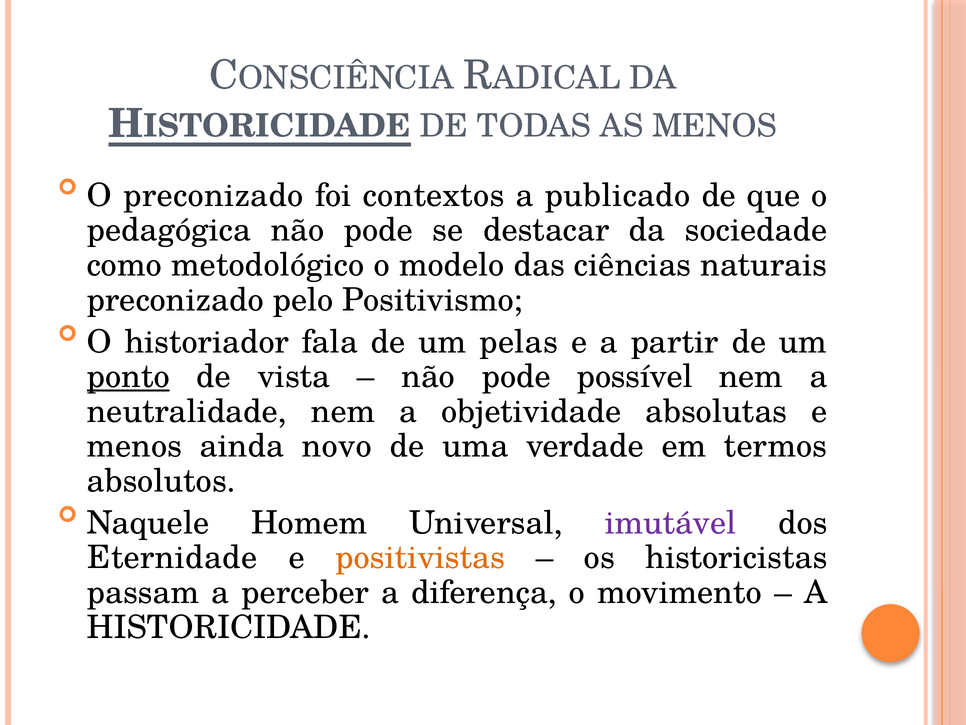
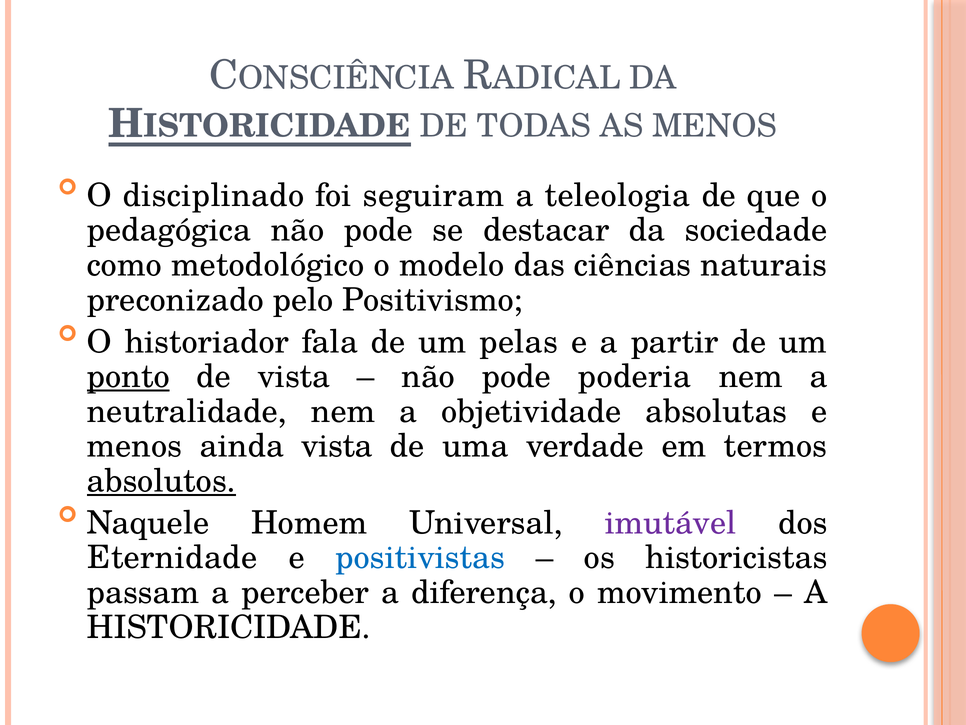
O preconizado: preconizado -> disciplinado
contextos: contextos -> seguiram
publicado: publicado -> teleologia
possível: possível -> poderia
ainda novo: novo -> vista
absolutos underline: none -> present
positivistas colour: orange -> blue
